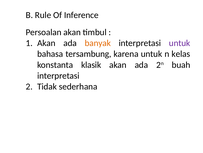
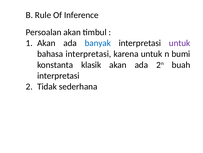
banyak colour: orange -> blue
bahasa tersambung: tersambung -> interpretasi
kelas: kelas -> bumi
